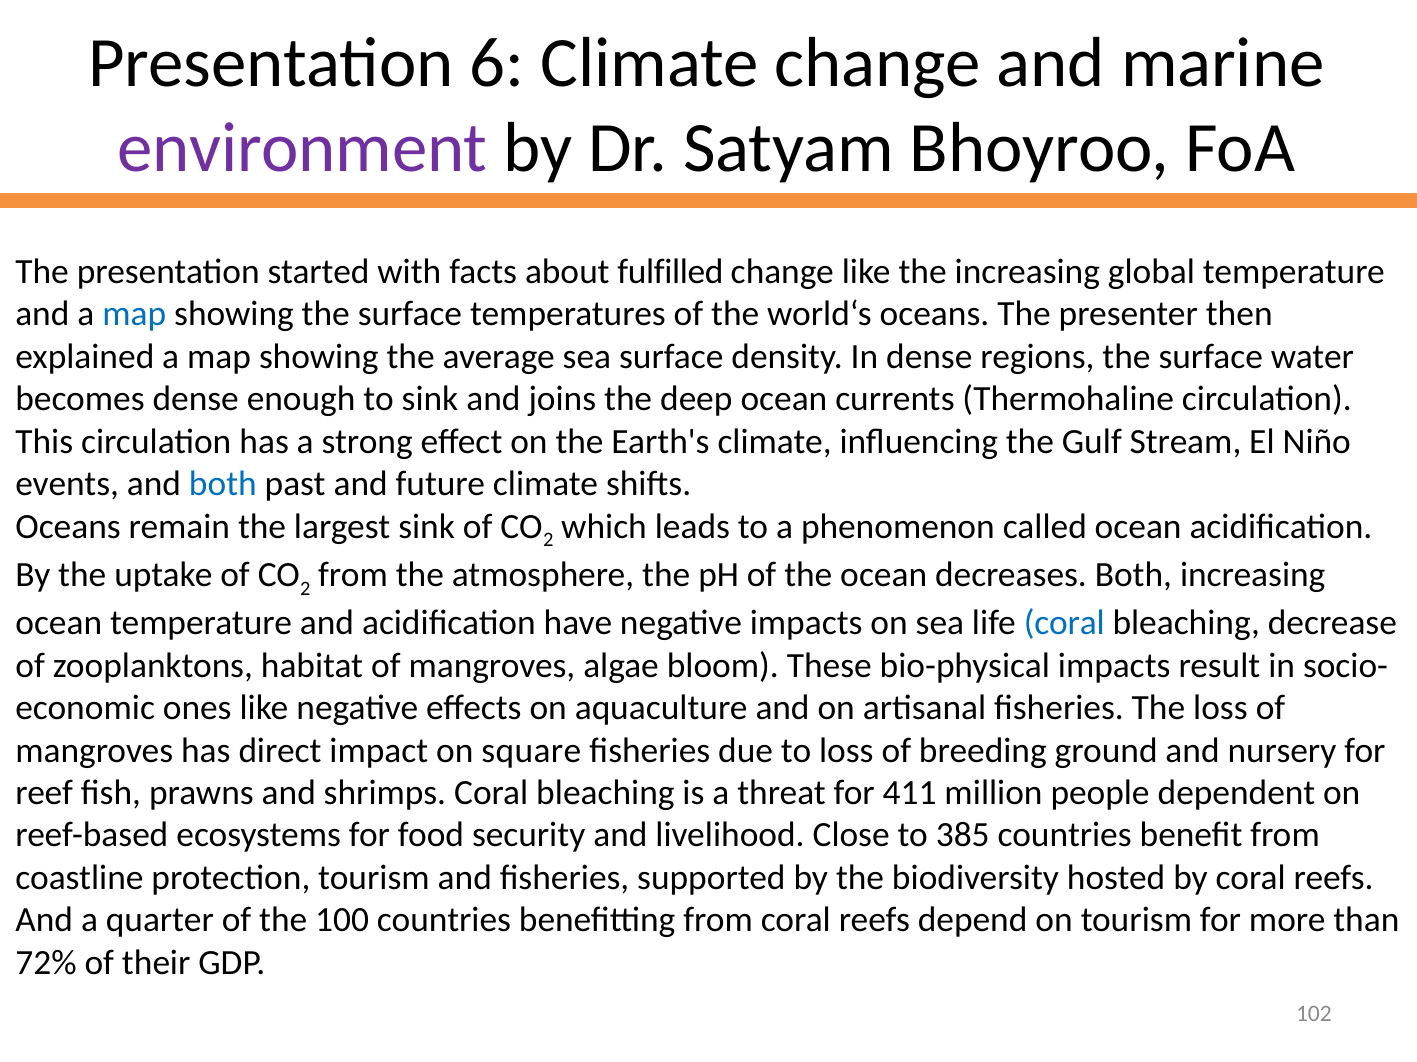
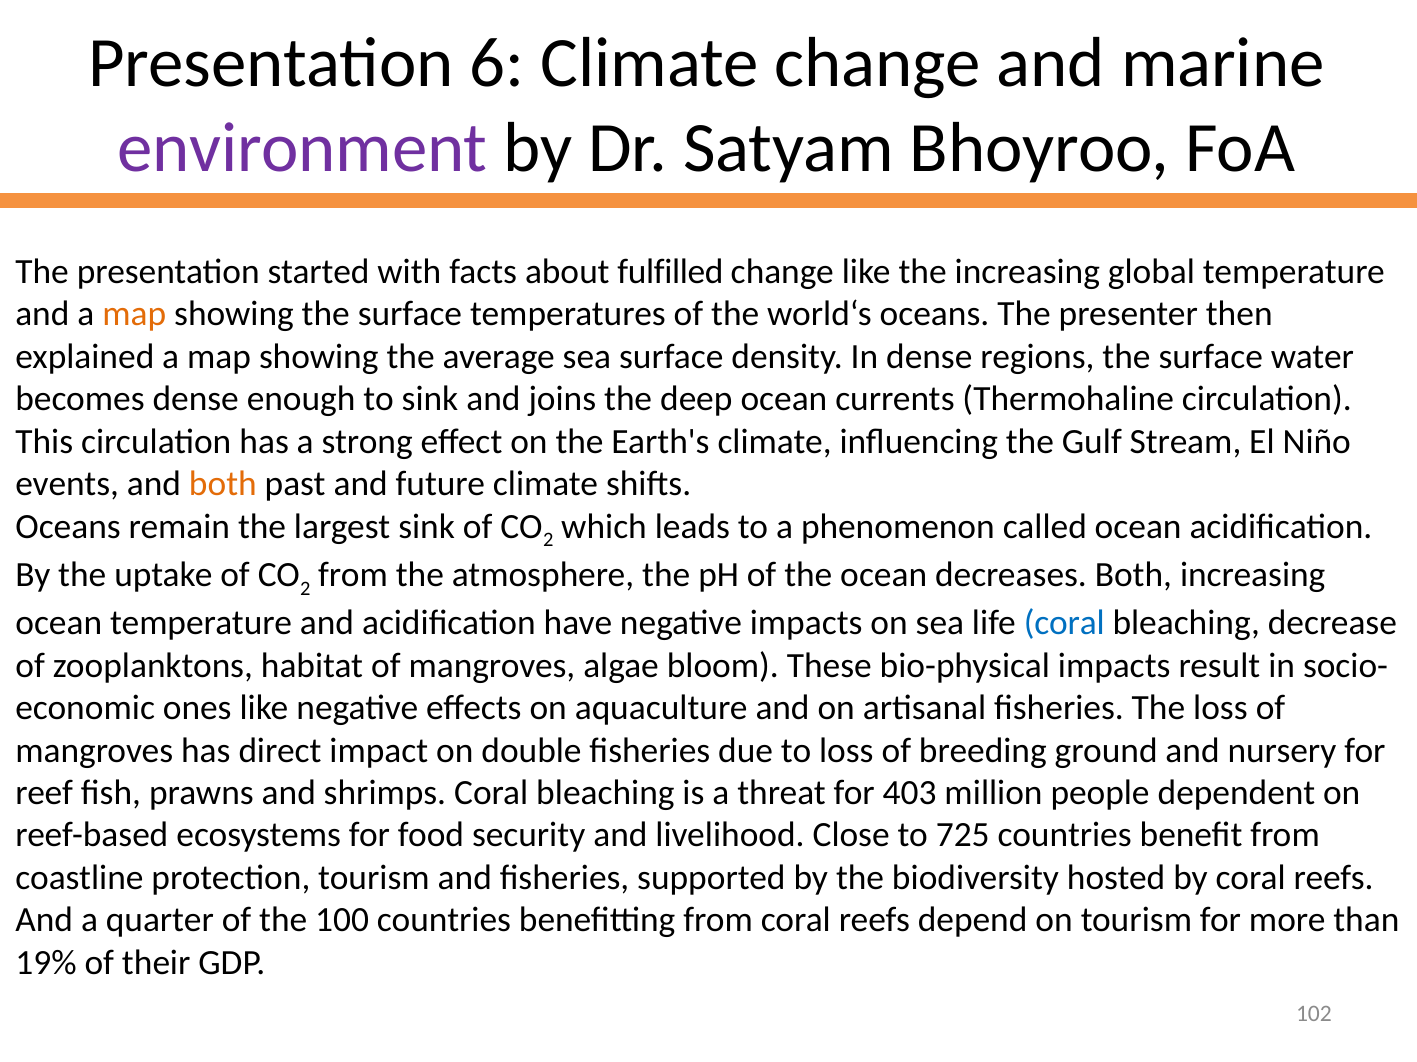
map at (134, 314) colour: blue -> orange
both at (223, 484) colour: blue -> orange
square: square -> double
411: 411 -> 403
385: 385 -> 725
72%: 72% -> 19%
